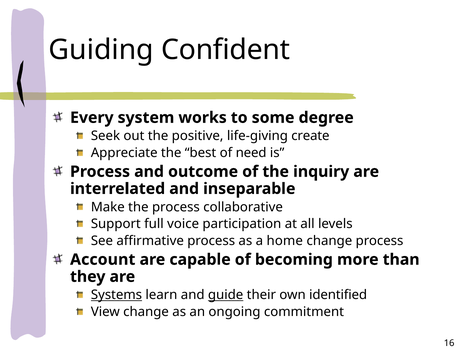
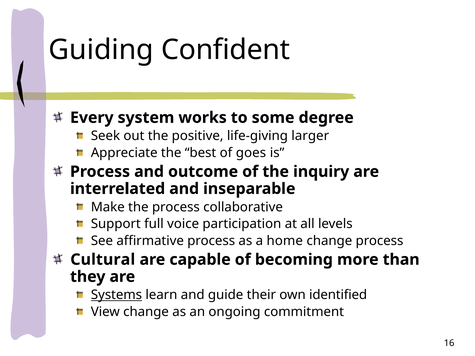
create: create -> larger
need: need -> goes
Account: Account -> Cultural
guide underline: present -> none
